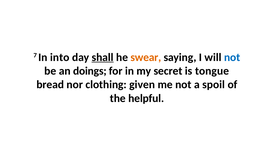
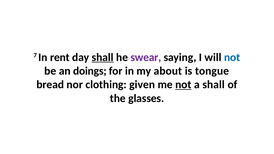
into: into -> rent
swear colour: orange -> purple
secret: secret -> about
not at (183, 85) underline: none -> present
a spoil: spoil -> shall
helpful: helpful -> glasses
